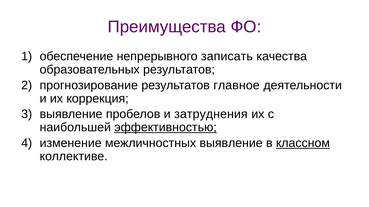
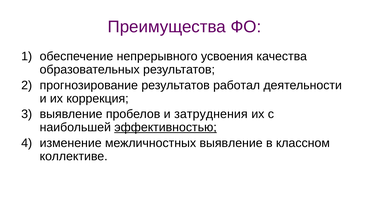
записать: записать -> усвоения
главное: главное -> работал
классном underline: present -> none
